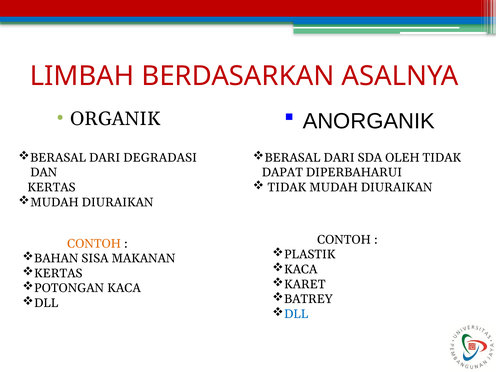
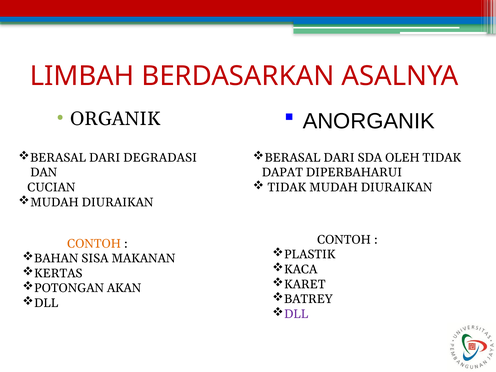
KERTAS at (51, 187): KERTAS -> CUCIAN
POTONGAN KACA: KACA -> AKAN
DLL at (296, 314) colour: blue -> purple
